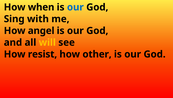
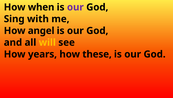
our at (75, 7) colour: blue -> purple
resist: resist -> years
other: other -> these
